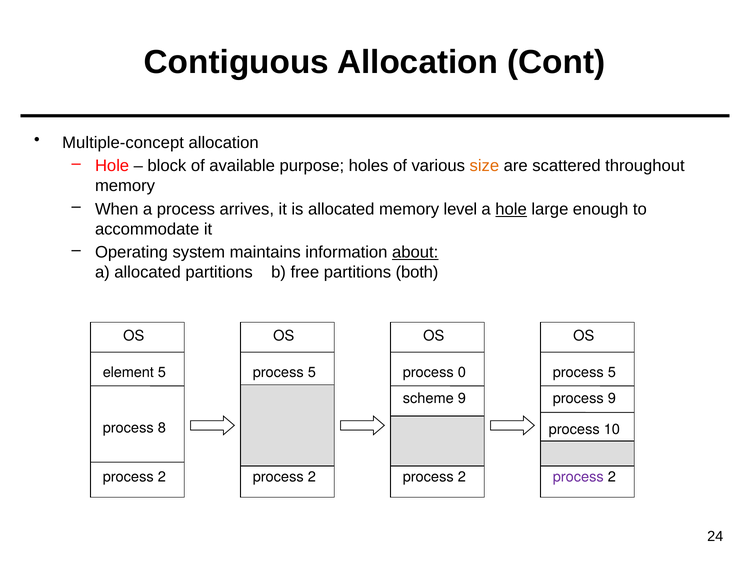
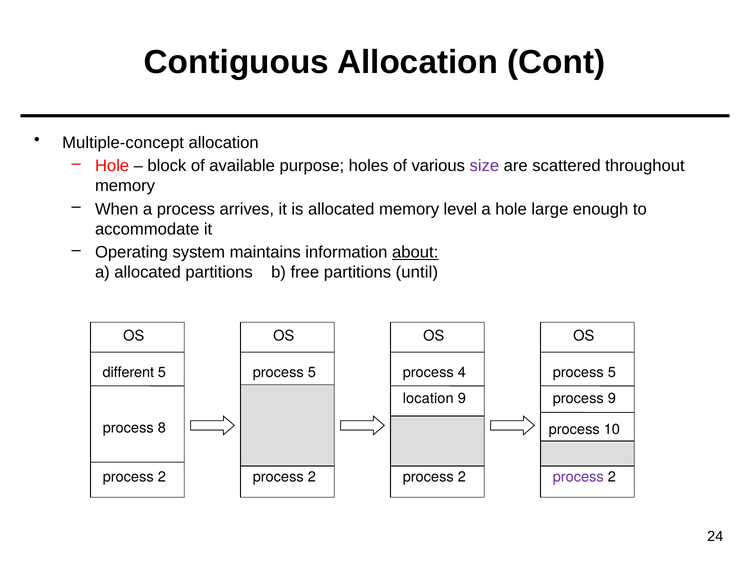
size colour: orange -> purple
hole at (511, 209) underline: present -> none
both: both -> until
element: element -> different
0: 0 -> 4
scheme: scheme -> location
